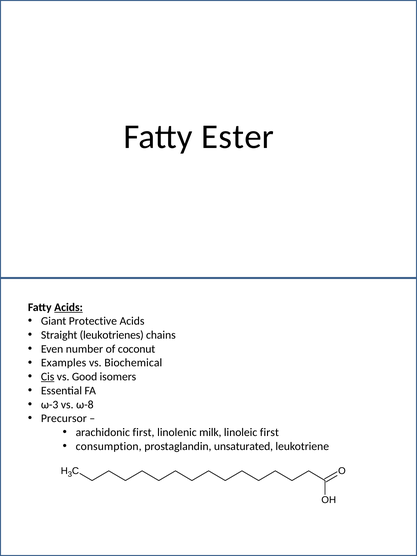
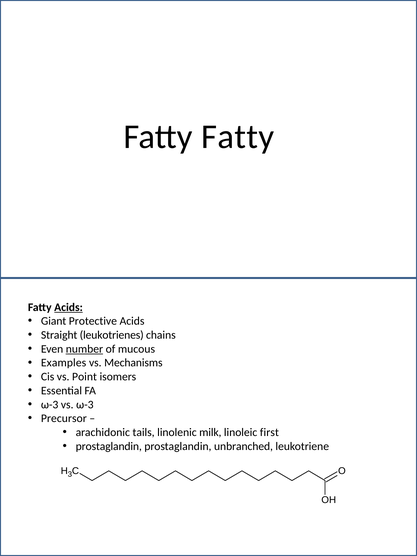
Fatty Ester: Ester -> Fatty
number underline: none -> present
coconut: coconut -> mucous
Biochemical: Biochemical -> Mechanisms
Cis underline: present -> none
Good: Good -> Point
vs ω-8: ω-8 -> ω-3
arachidonic first: first -> tails
consumption at (109, 446): consumption -> prostaglandin
unsaturated: unsaturated -> unbranched
